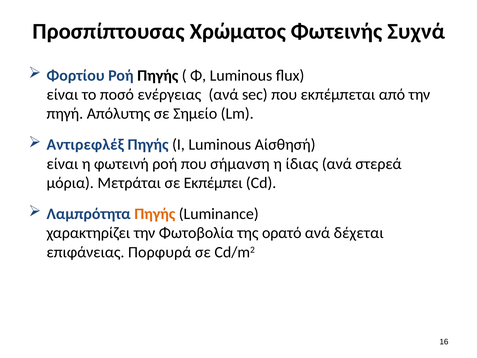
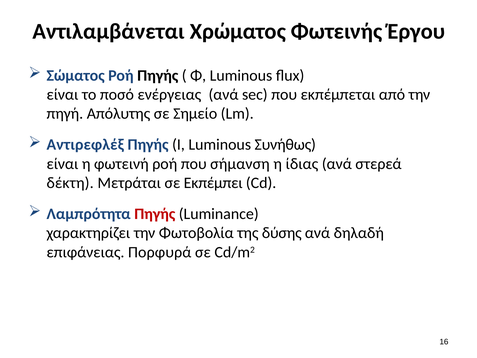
Προσπίπτουσας: Προσπίπτουσας -> Αντιλαμβάνεται
Συχνά: Συχνά -> Έργου
Φορτίου: Φορτίου -> Σώματος
Αίσθησή: Αίσθησή -> Συνήθως
μόρια: μόρια -> δέκτη
Πηγής at (155, 214) colour: orange -> red
ορατό: ορατό -> δύσης
δέχεται: δέχεται -> δηλαδή
